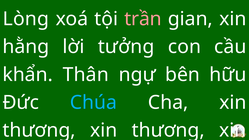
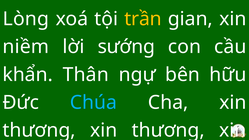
trần colour: pink -> yellow
hằng: hằng -> niềm
tưởng: tưởng -> sướng
